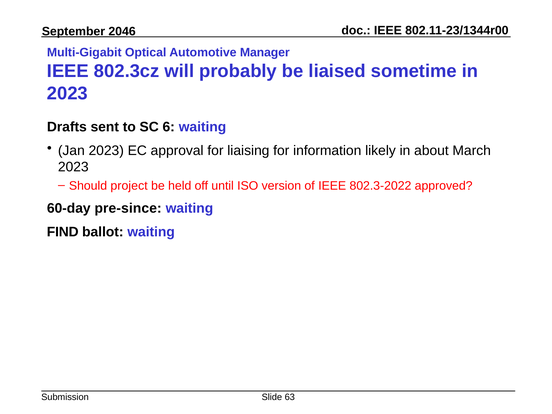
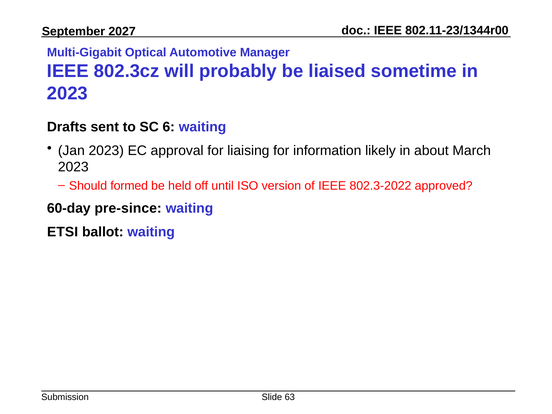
2046: 2046 -> 2027
project: project -> formed
FIND: FIND -> ETSI
